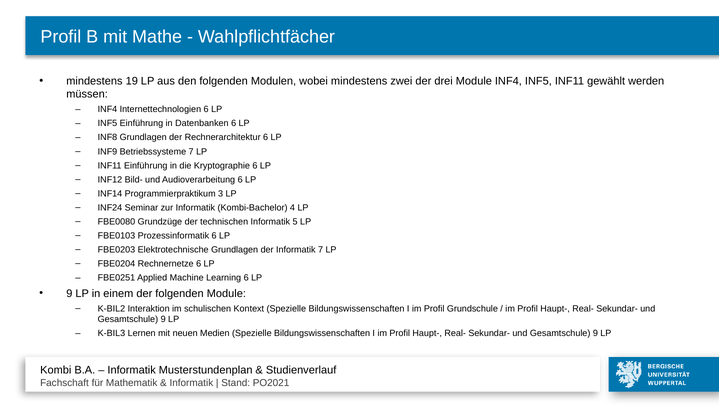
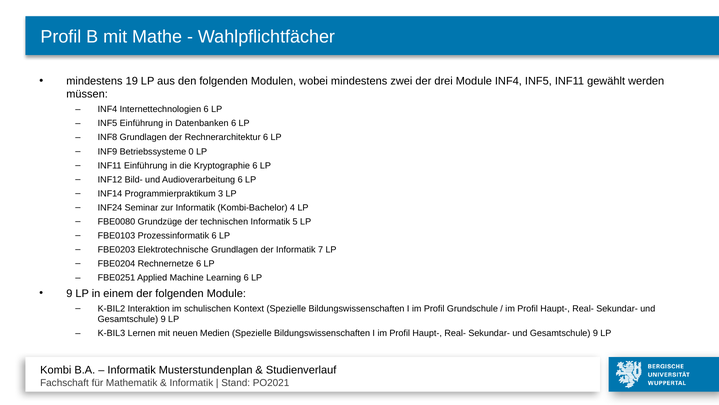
Betriebssysteme 7: 7 -> 0
